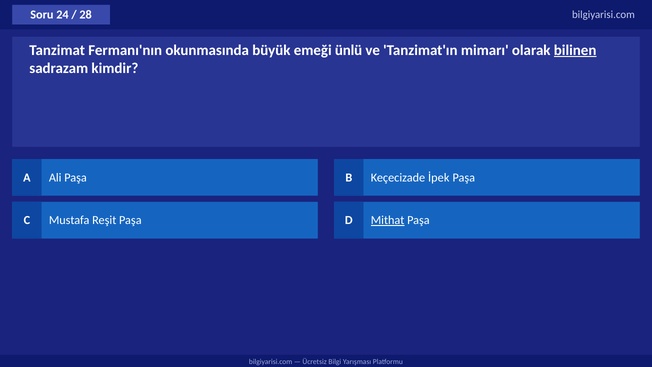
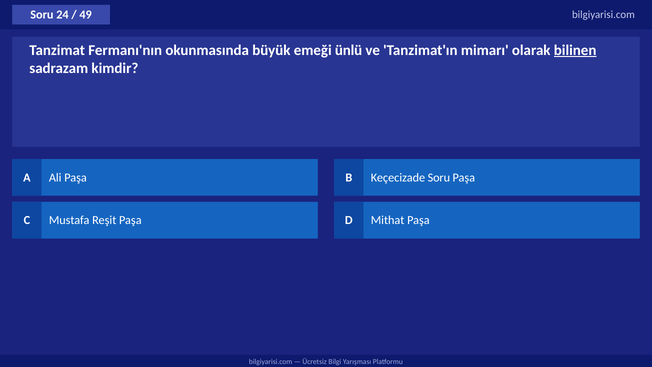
28: 28 -> 49
Keçecizade İpek: İpek -> Soru
Mithat underline: present -> none
